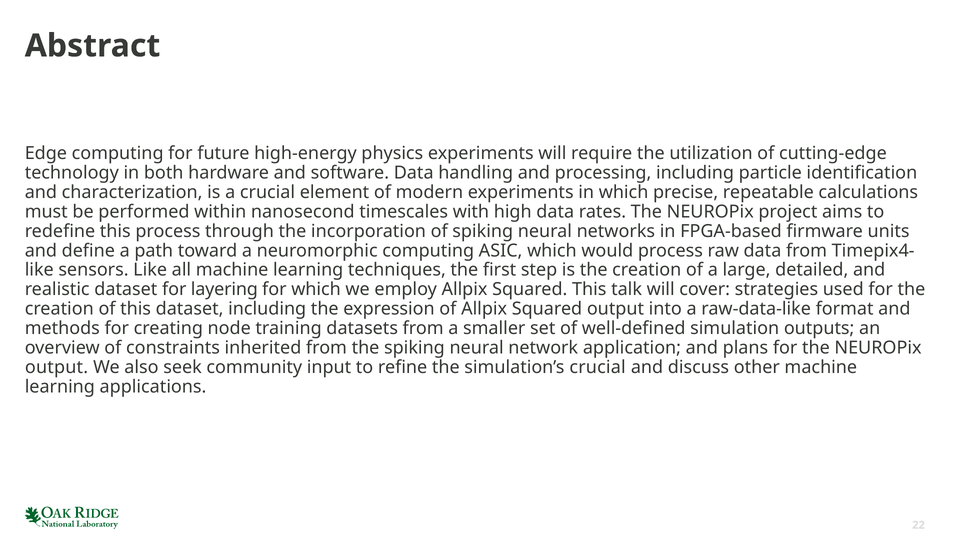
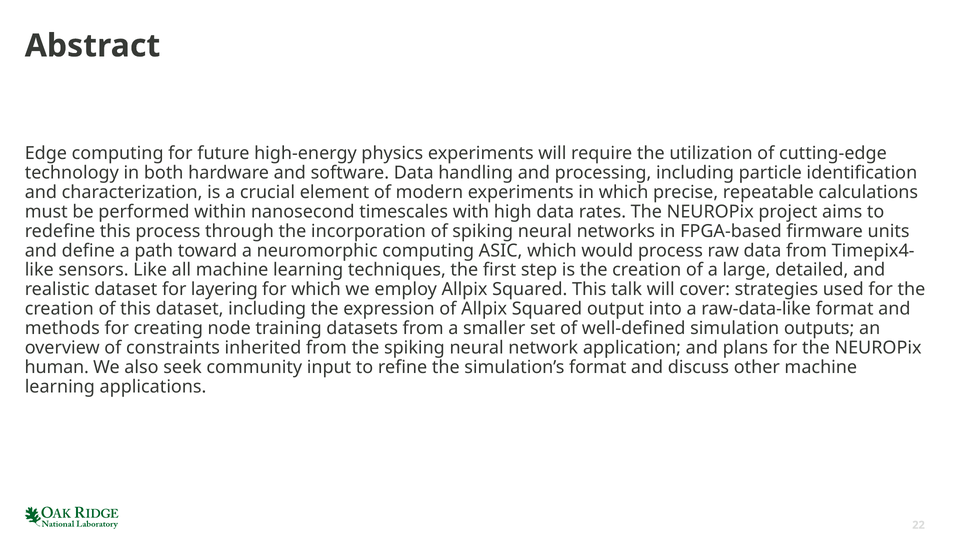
output at (57, 367): output -> human
simulation’s crucial: crucial -> format
